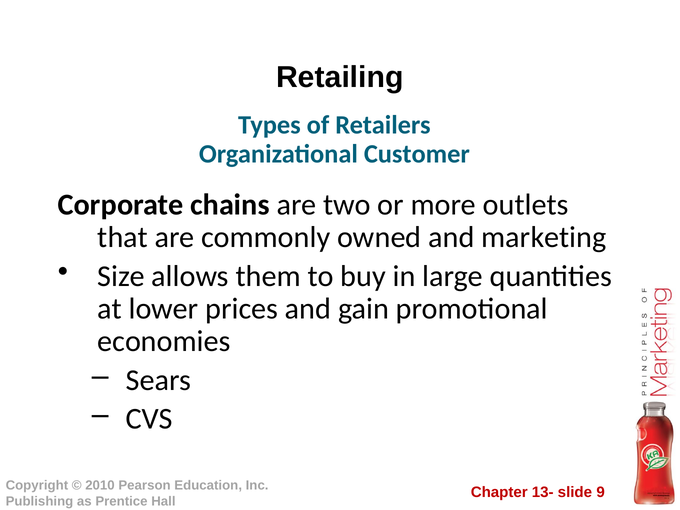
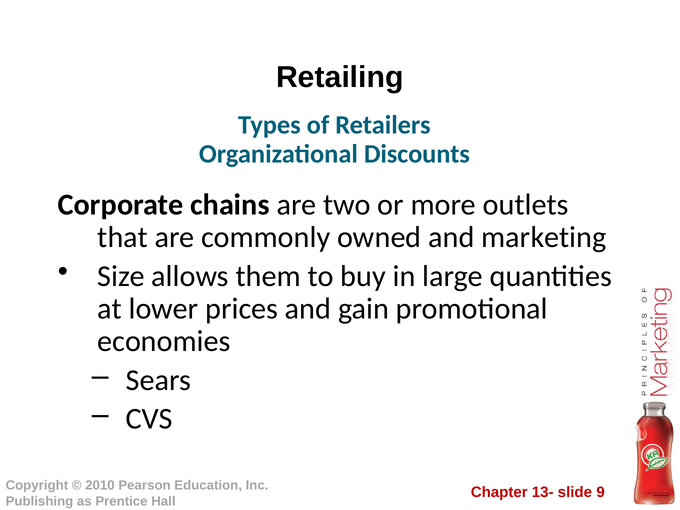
Customer: Customer -> Discounts
